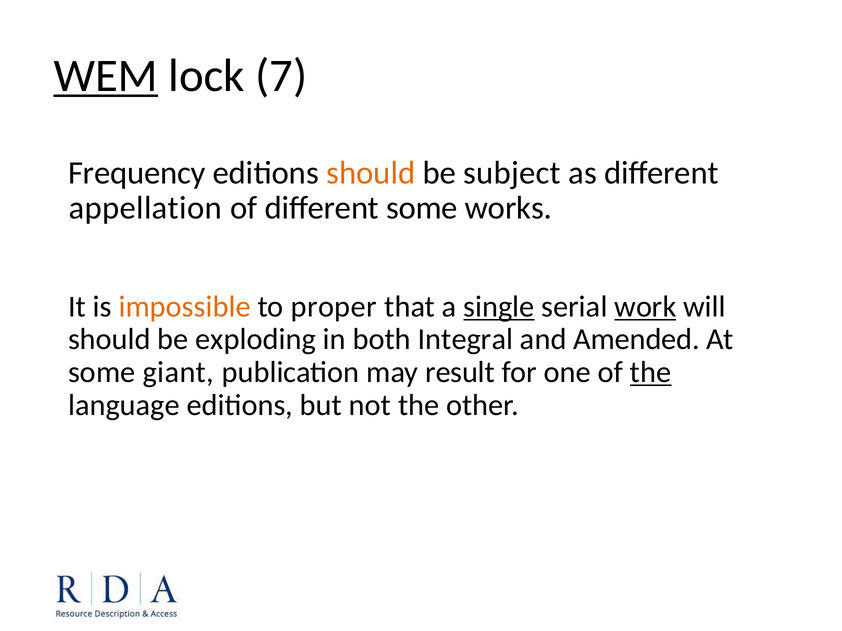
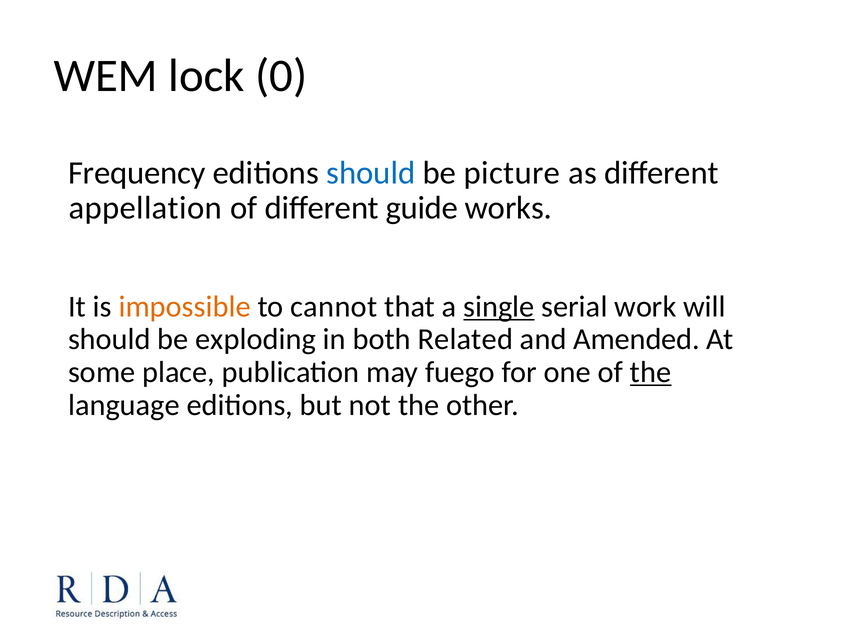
WEM underline: present -> none
7: 7 -> 0
should at (371, 173) colour: orange -> blue
subject: subject -> picture
different some: some -> guide
proper: proper -> cannot
work underline: present -> none
Integral: Integral -> Related
giant: giant -> place
result: result -> fuego
